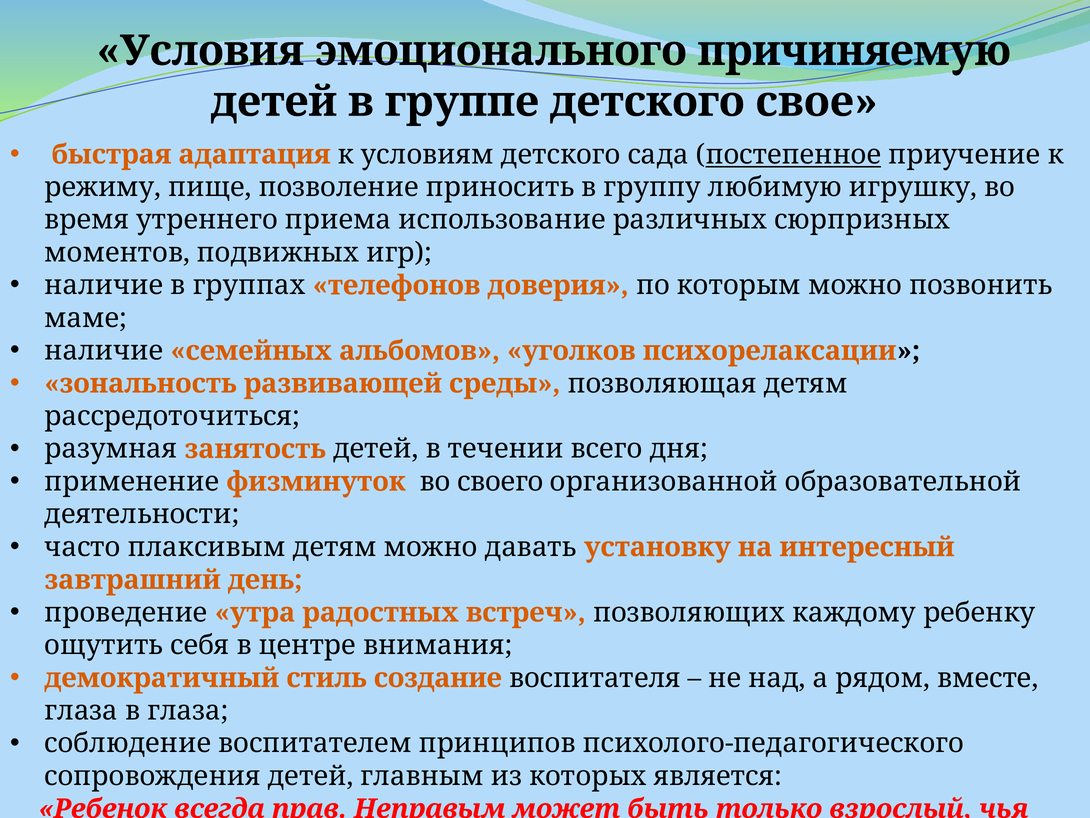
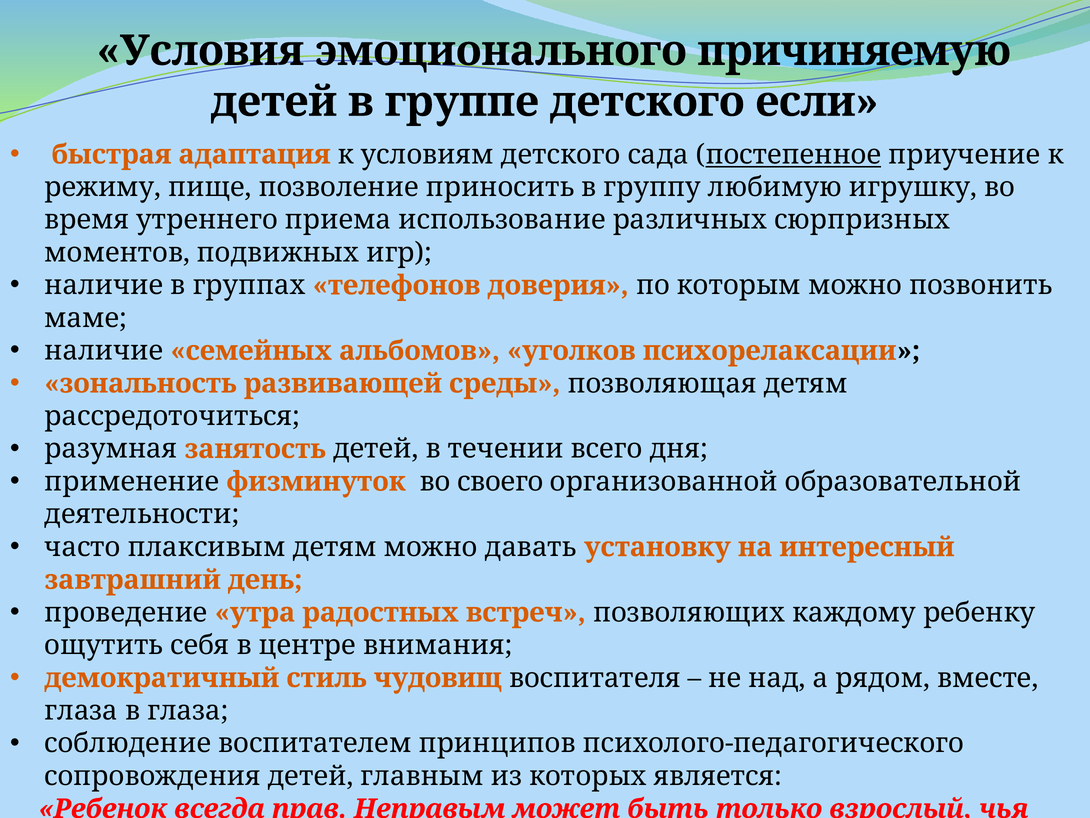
свое: свое -> если
создание: создание -> чудовищ
